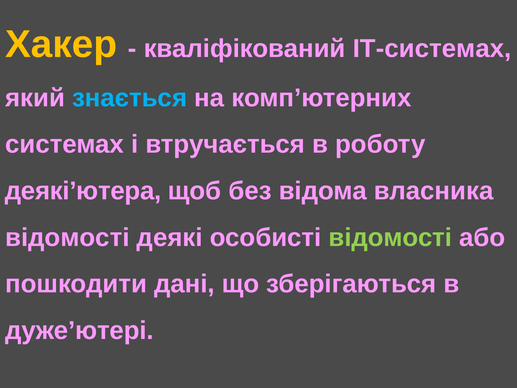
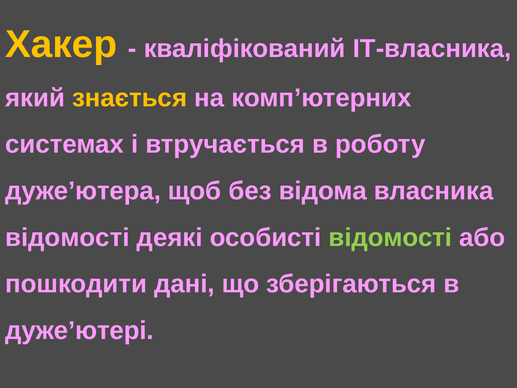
ІТ-системах: ІТ-системах -> ІТ-власника
знається colour: light blue -> yellow
деякі’ютера: деякі’ютера -> дуже’ютера
